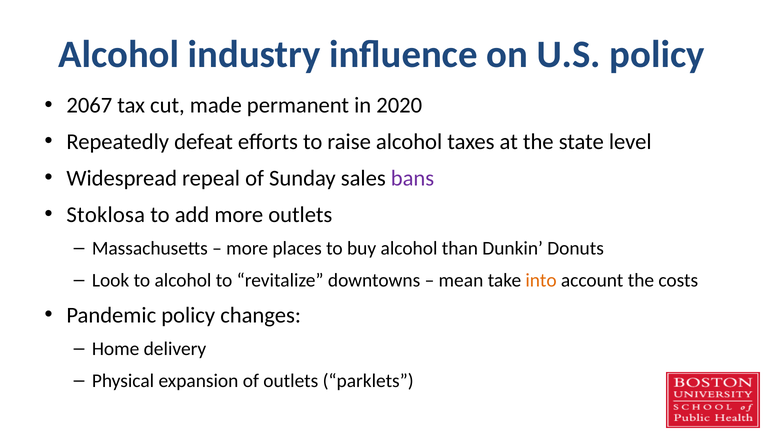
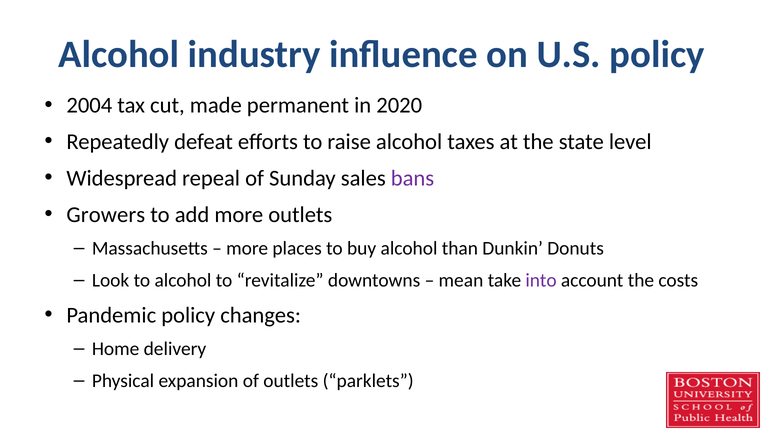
2067: 2067 -> 2004
Stoklosa: Stoklosa -> Growers
into colour: orange -> purple
